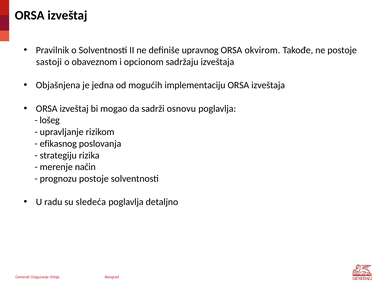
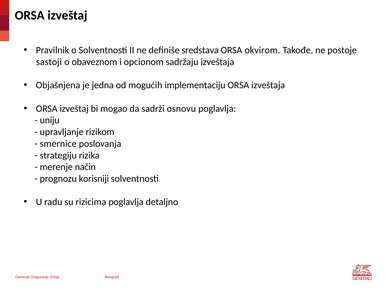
upravnog: upravnog -> sredstava
lošeg: lošeg -> uniju
efikasnog: efikasnog -> smernice
prognozu postoje: postoje -> korisniji
sledeća: sledeća -> rizicima
